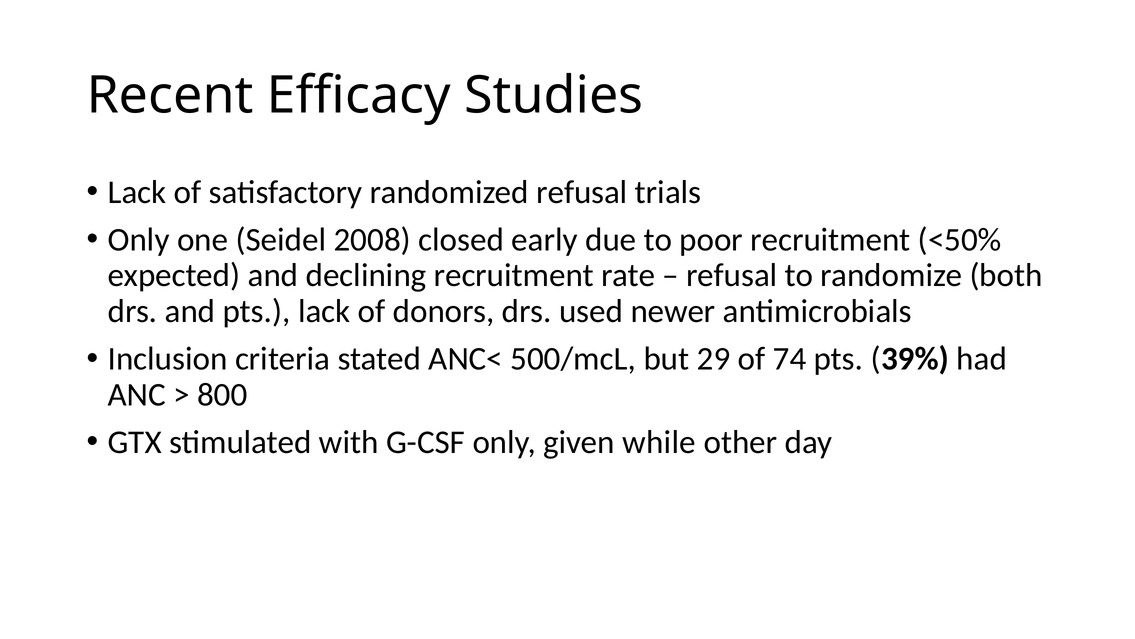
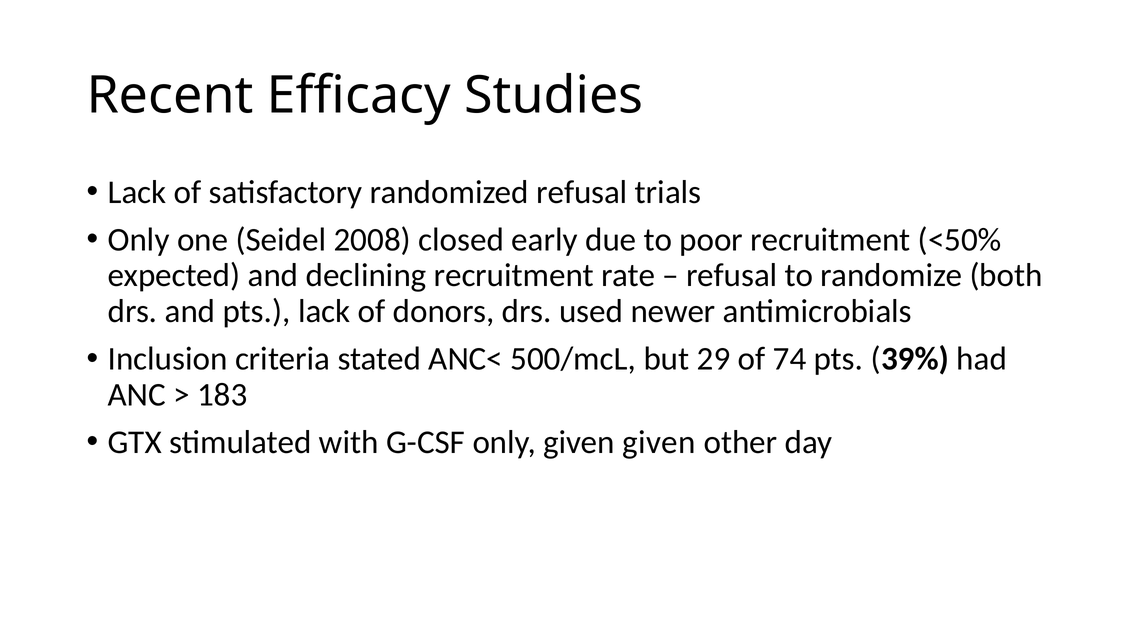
800: 800 -> 183
given while: while -> given
